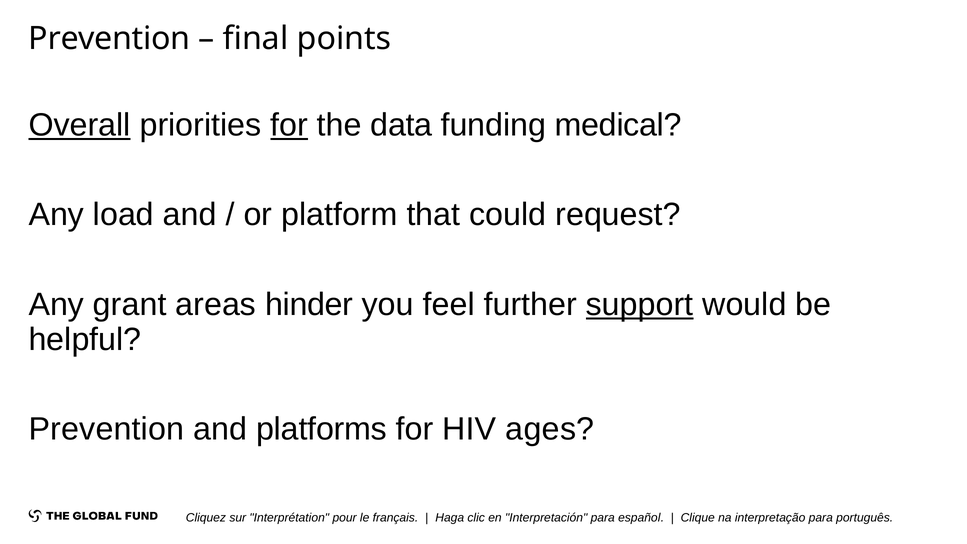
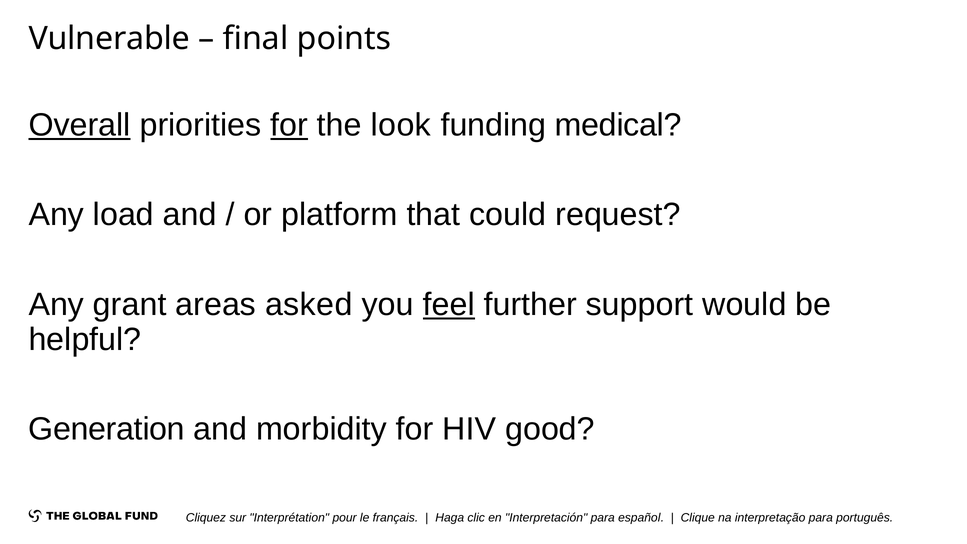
Prevention at (109, 39): Prevention -> Vulnerable
data: data -> look
hinder: hinder -> asked
feel underline: none -> present
support underline: present -> none
Prevention at (106, 429): Prevention -> Generation
platforms: platforms -> morbidity
ages: ages -> good
